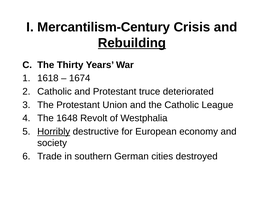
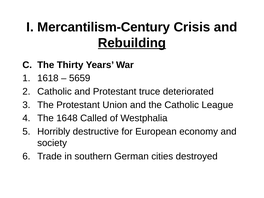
1674: 1674 -> 5659
Revolt: Revolt -> Called
Horribly underline: present -> none
